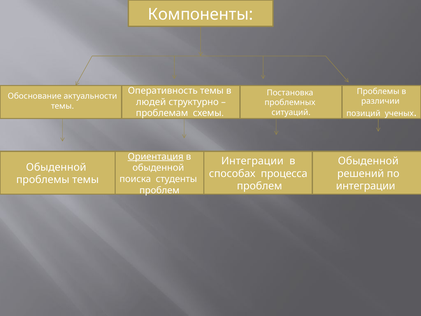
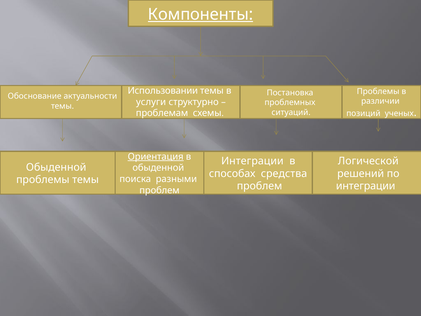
Компоненты underline: none -> present
Оперативность: Оперативность -> Использовании
людей: людей -> услуги
Обыденной at (368, 161): Обыденной -> Логической
процесса: процесса -> средства
студенты: студенты -> разными
